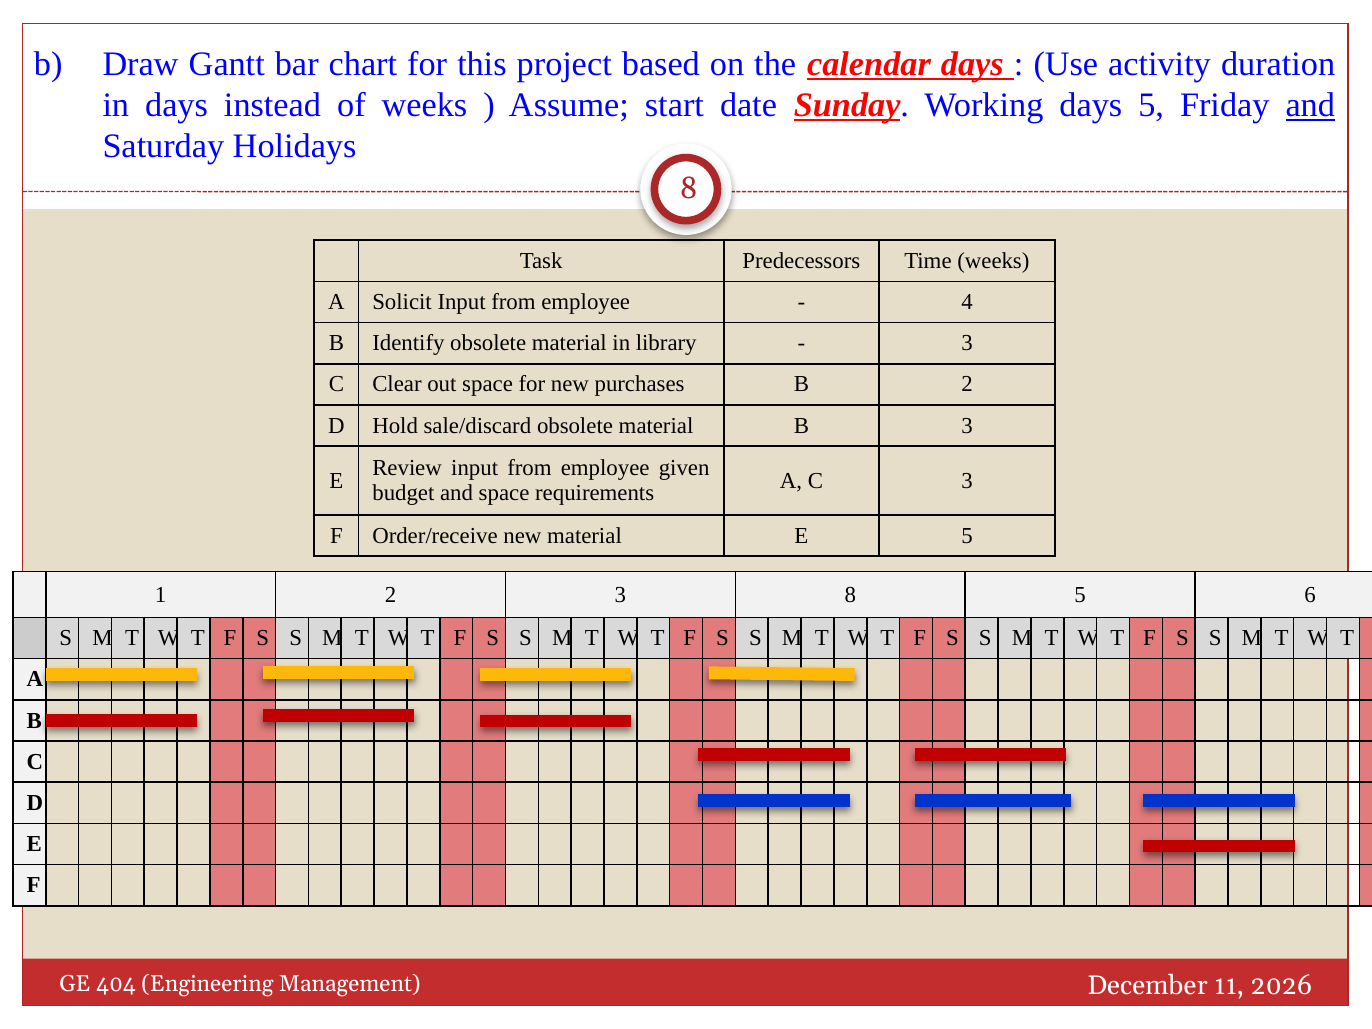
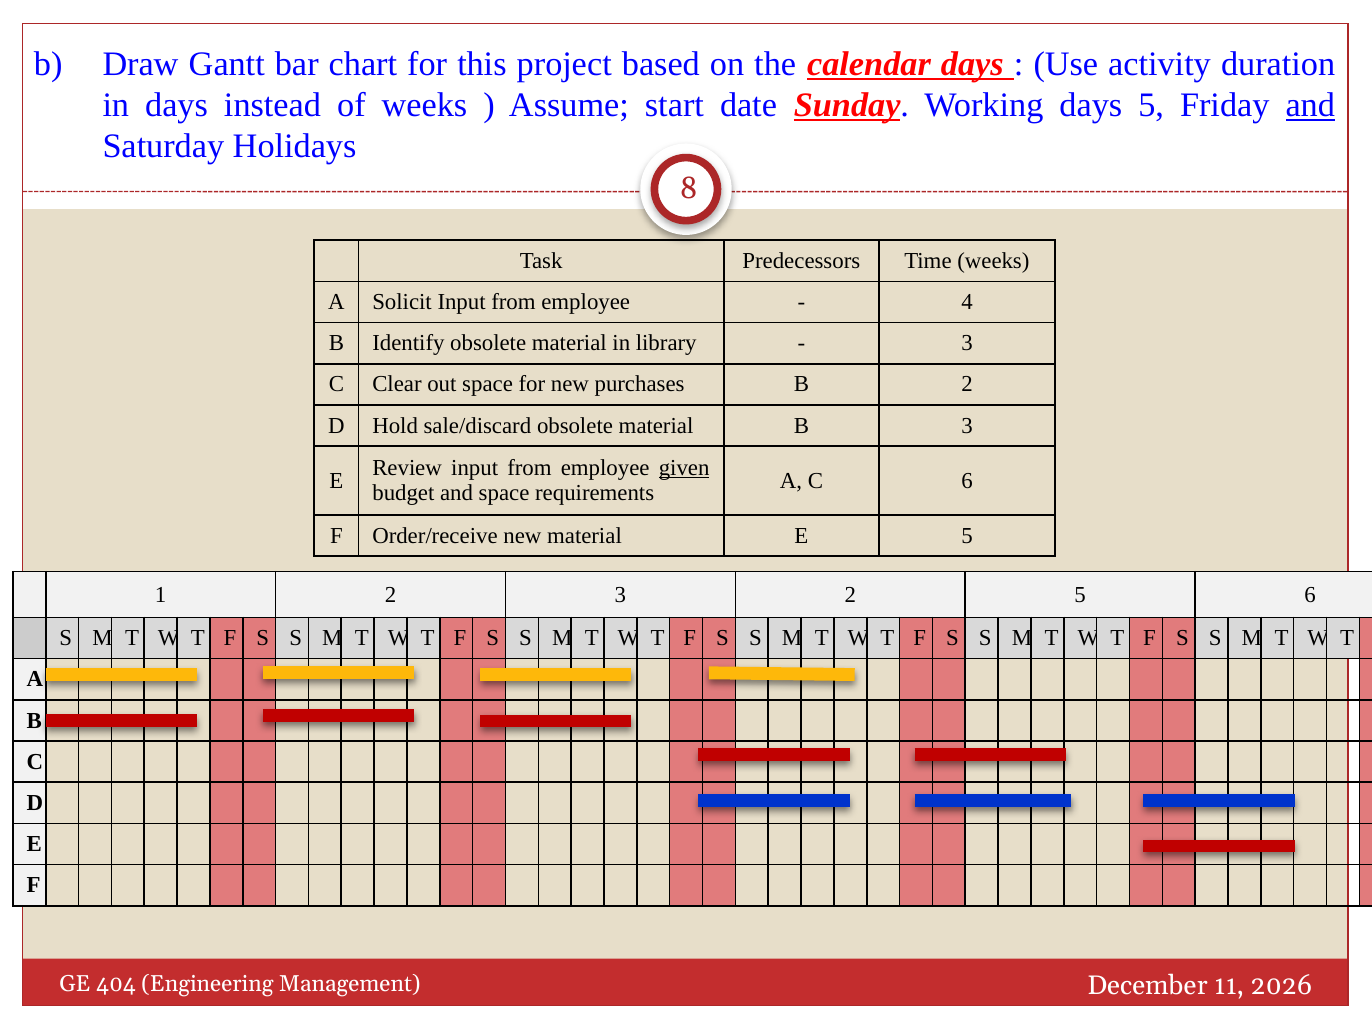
given underline: none -> present
C 3: 3 -> 6
3 8: 8 -> 2
